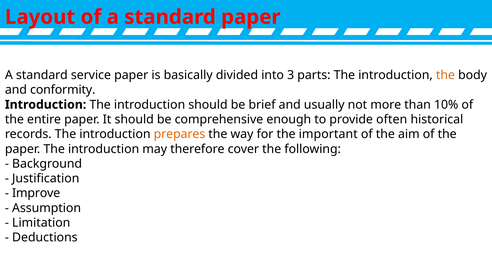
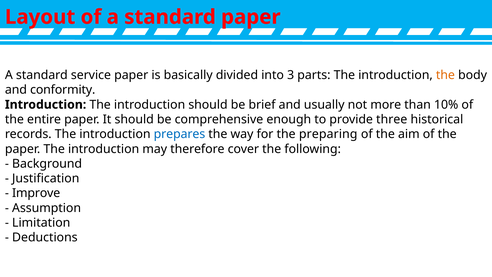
often: often -> three
prepares colour: orange -> blue
important: important -> preparing
